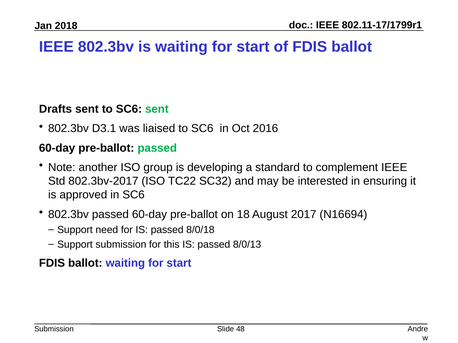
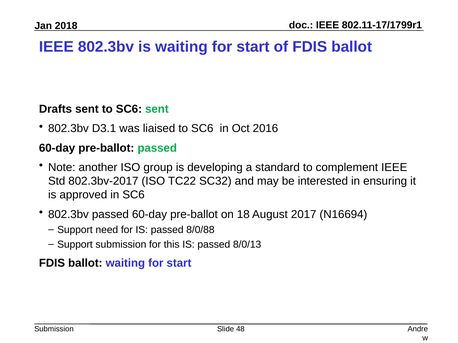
8/0/18: 8/0/18 -> 8/0/88
